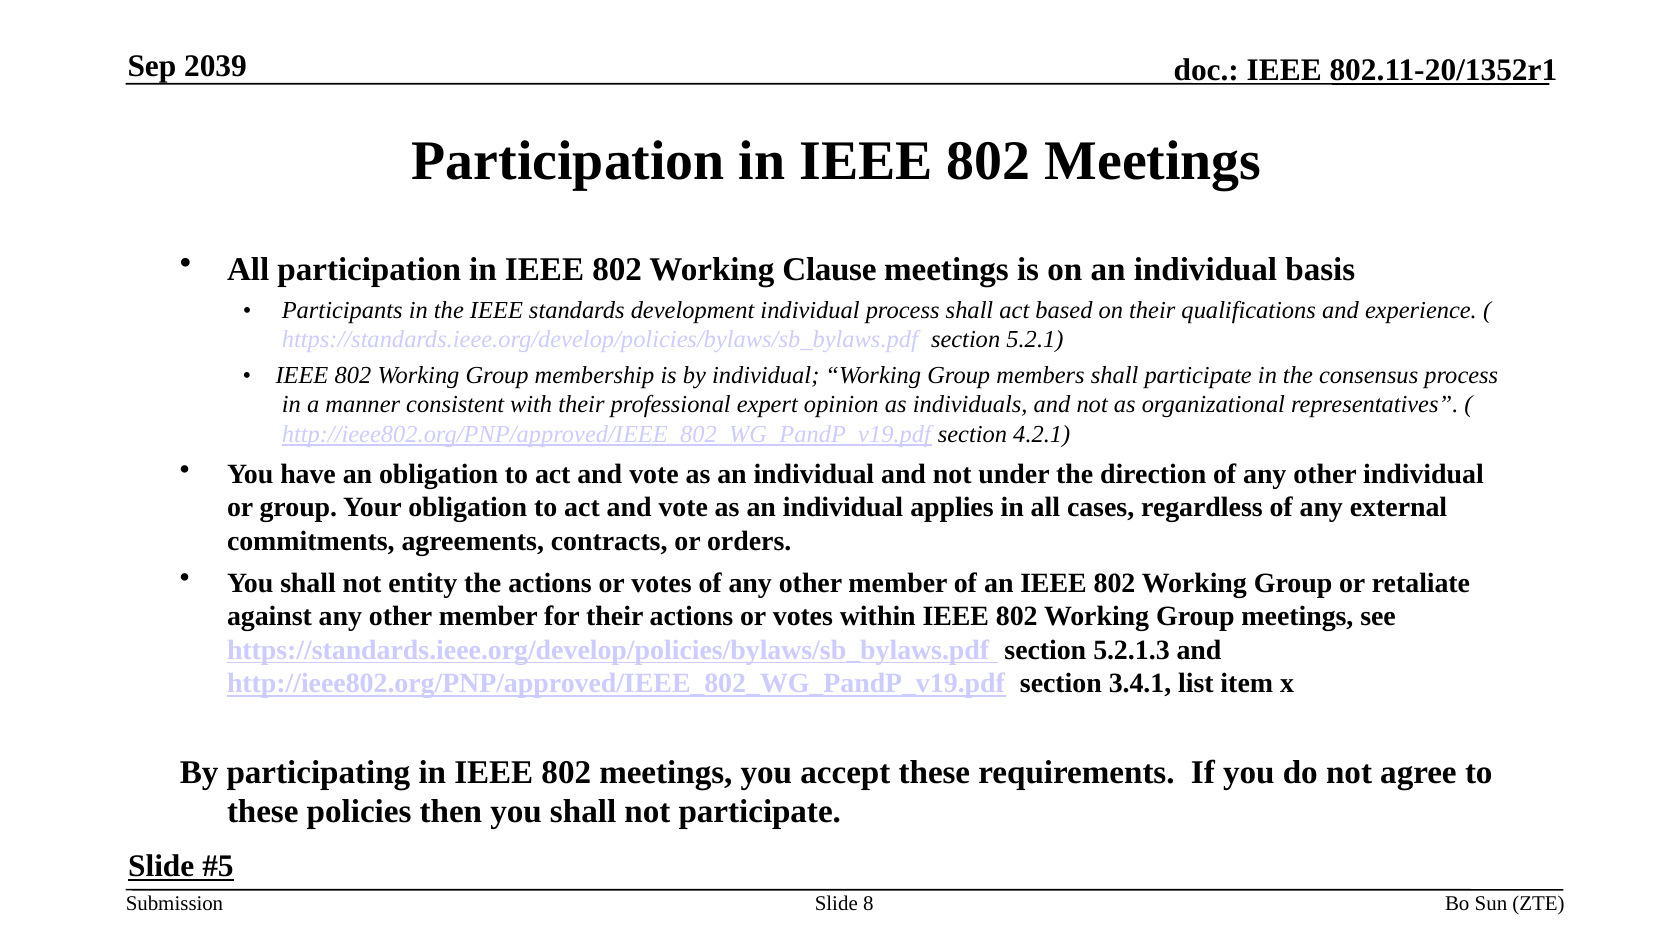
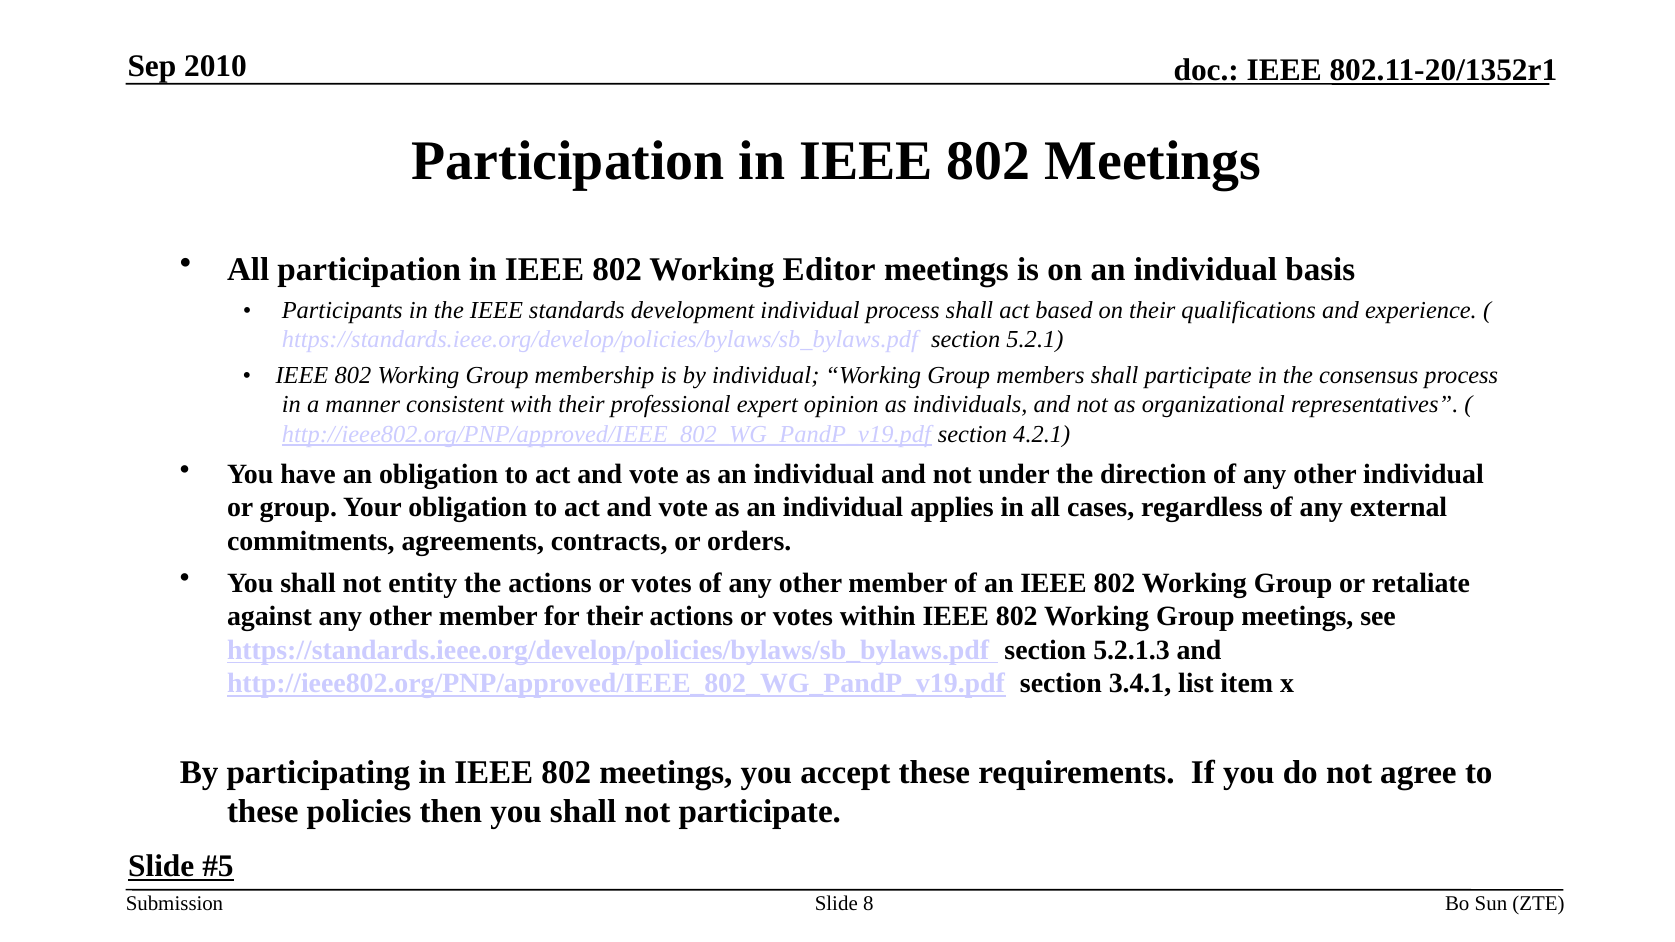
2039: 2039 -> 2010
Clause: Clause -> Editor
